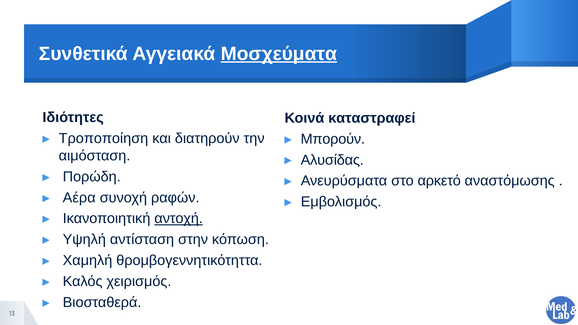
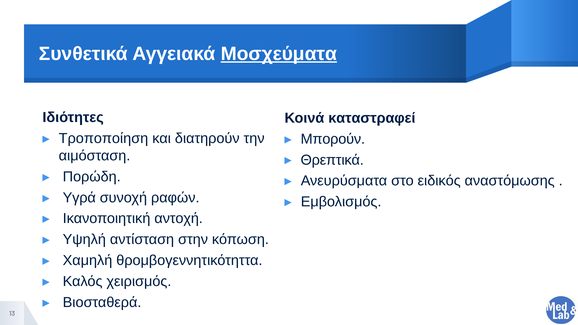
Αλυσίδας: Αλυσίδας -> Θρεπτικά
αρκετό: αρκετό -> ειδικός
Αέρα: Αέρα -> Υγρά
αντοχή underline: present -> none
